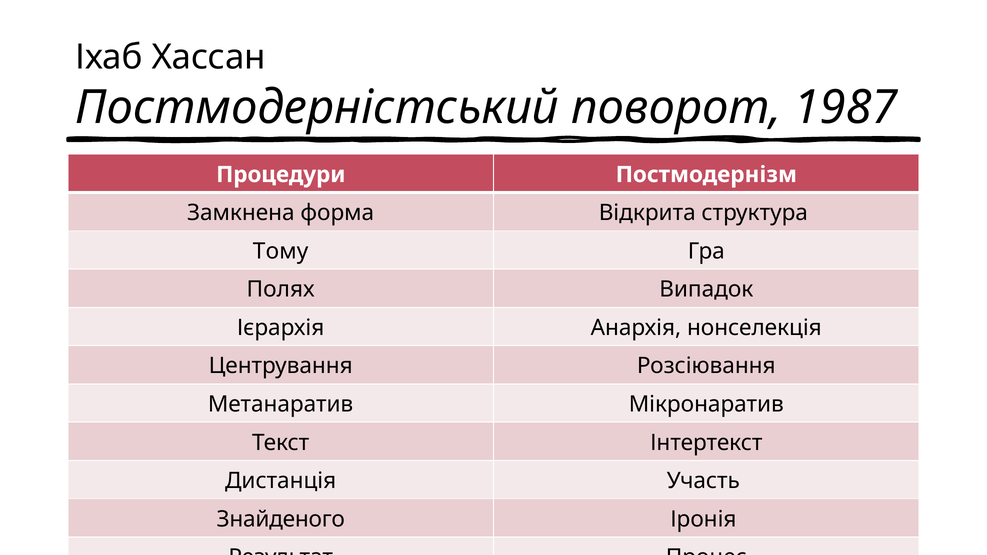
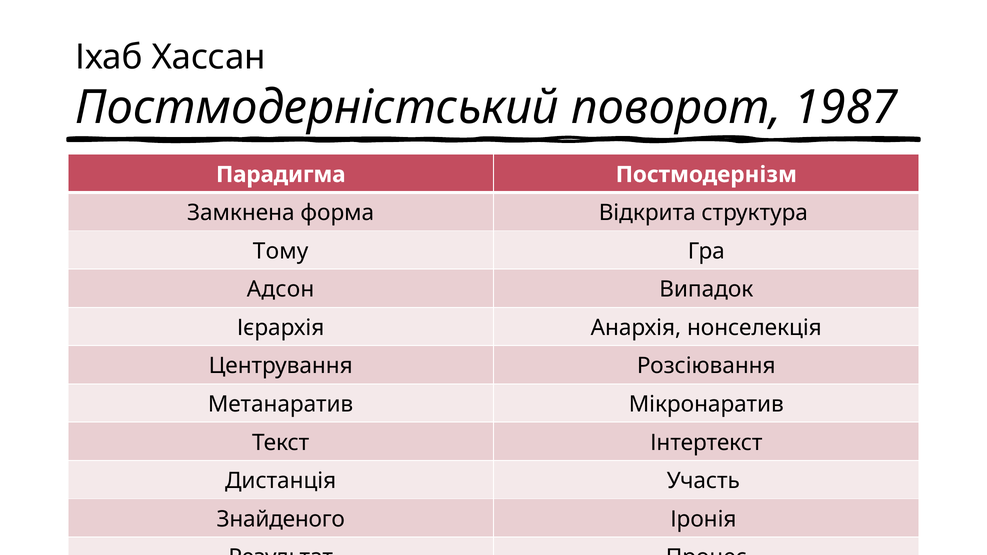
Процедури: Процедури -> Парадигма
Полях: Полях -> Адсон
